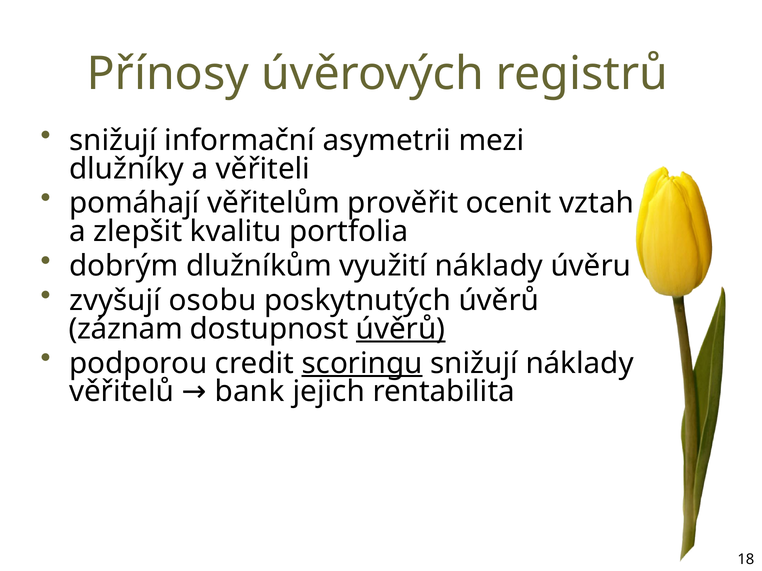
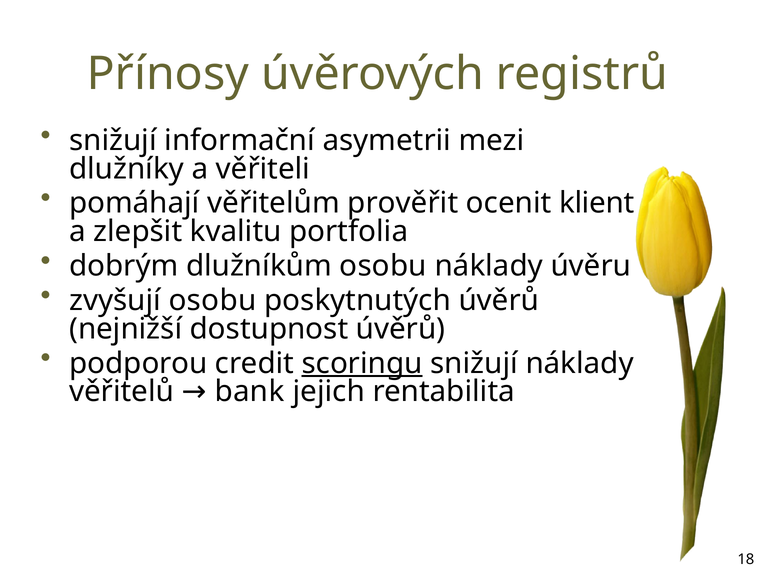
vztah: vztah -> klient
dlužníkům využití: využití -> osobu
záznam: záznam -> nejnižší
úvěrů at (401, 329) underline: present -> none
